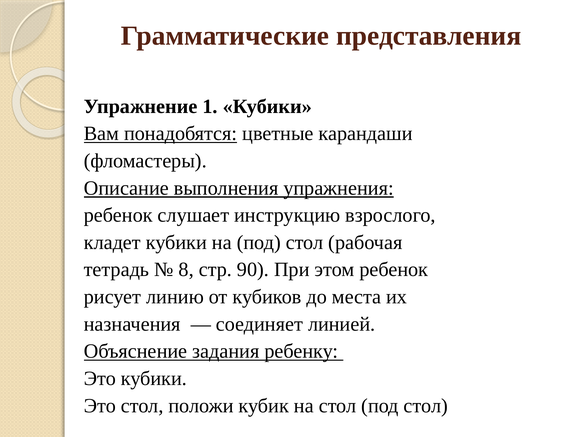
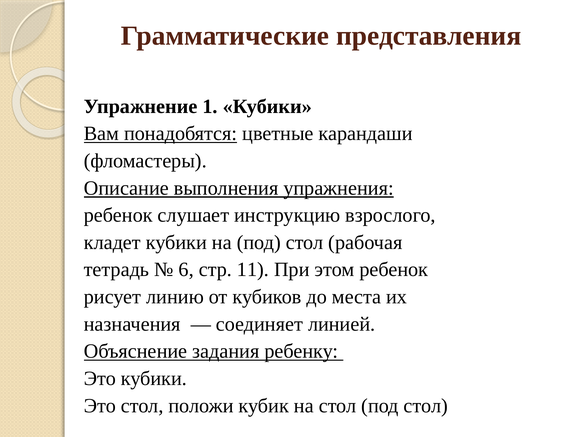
8: 8 -> 6
90: 90 -> 11
